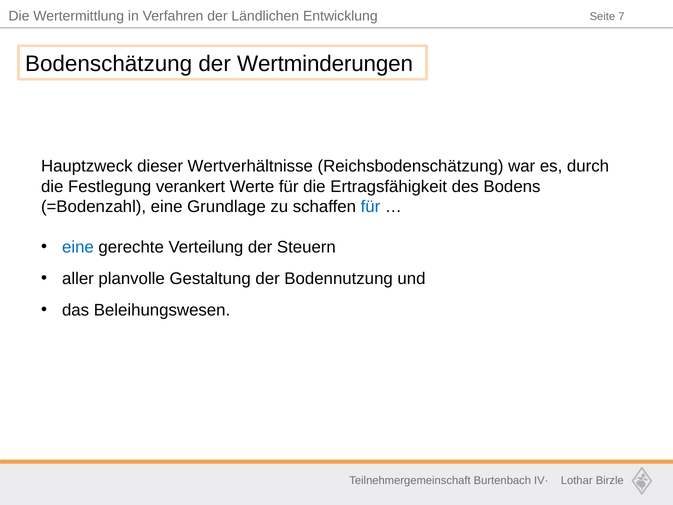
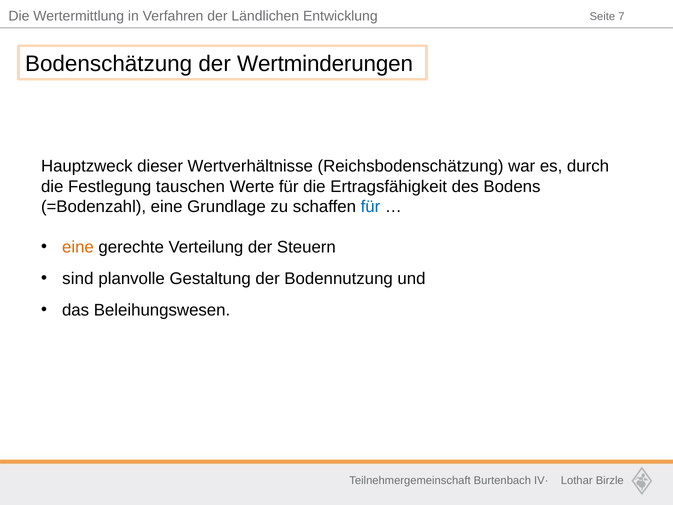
verankert: verankert -> tauschen
eine at (78, 247) colour: blue -> orange
aller: aller -> sind
